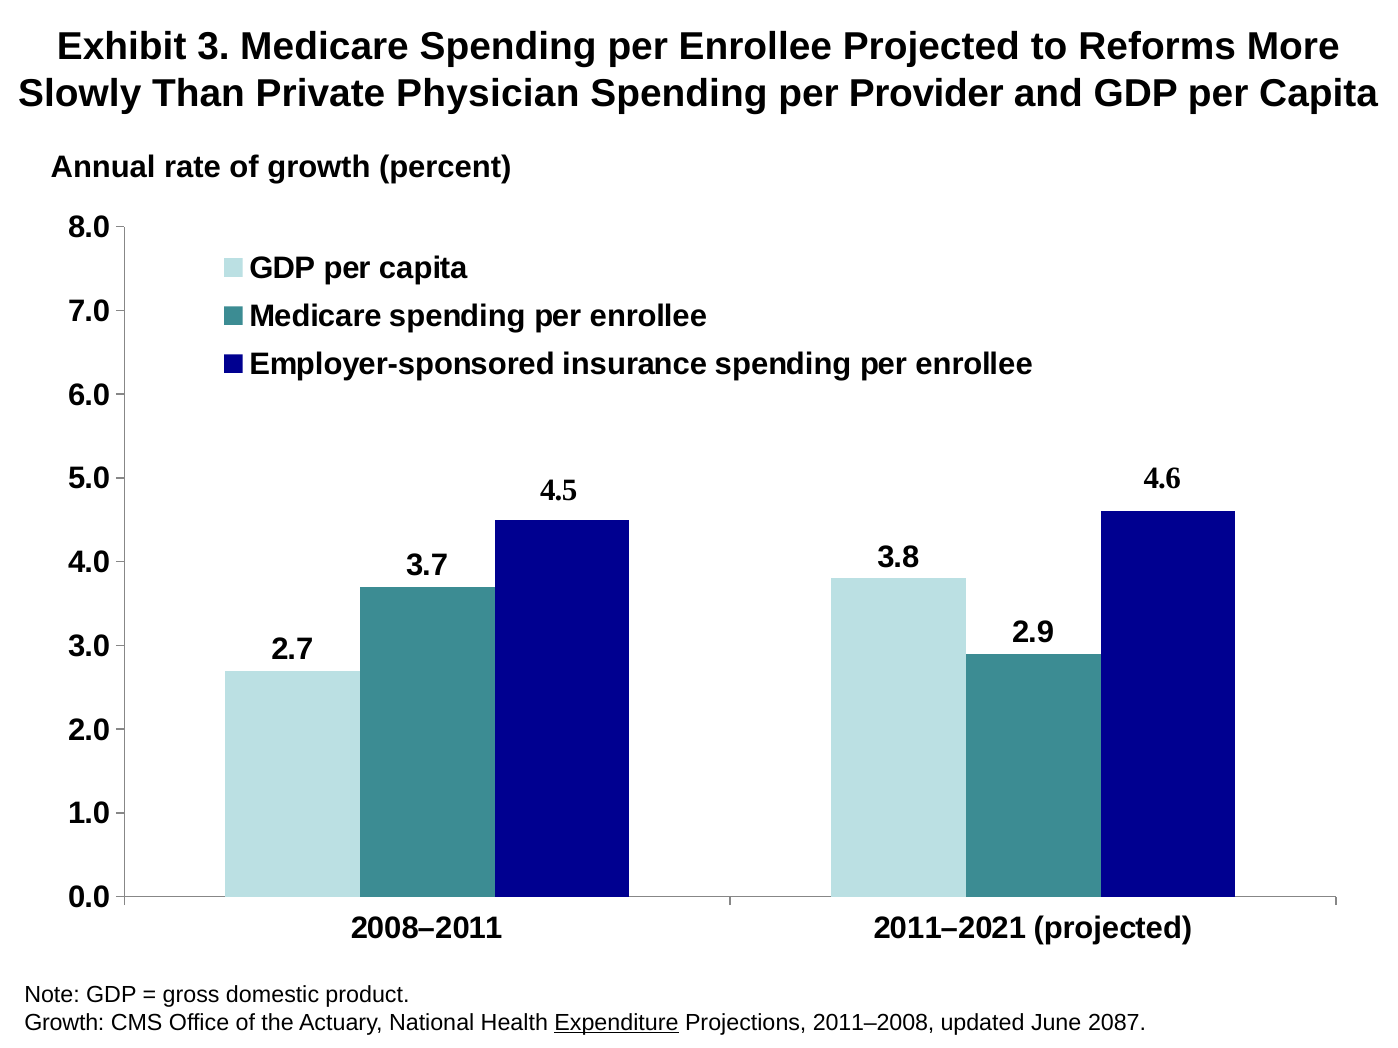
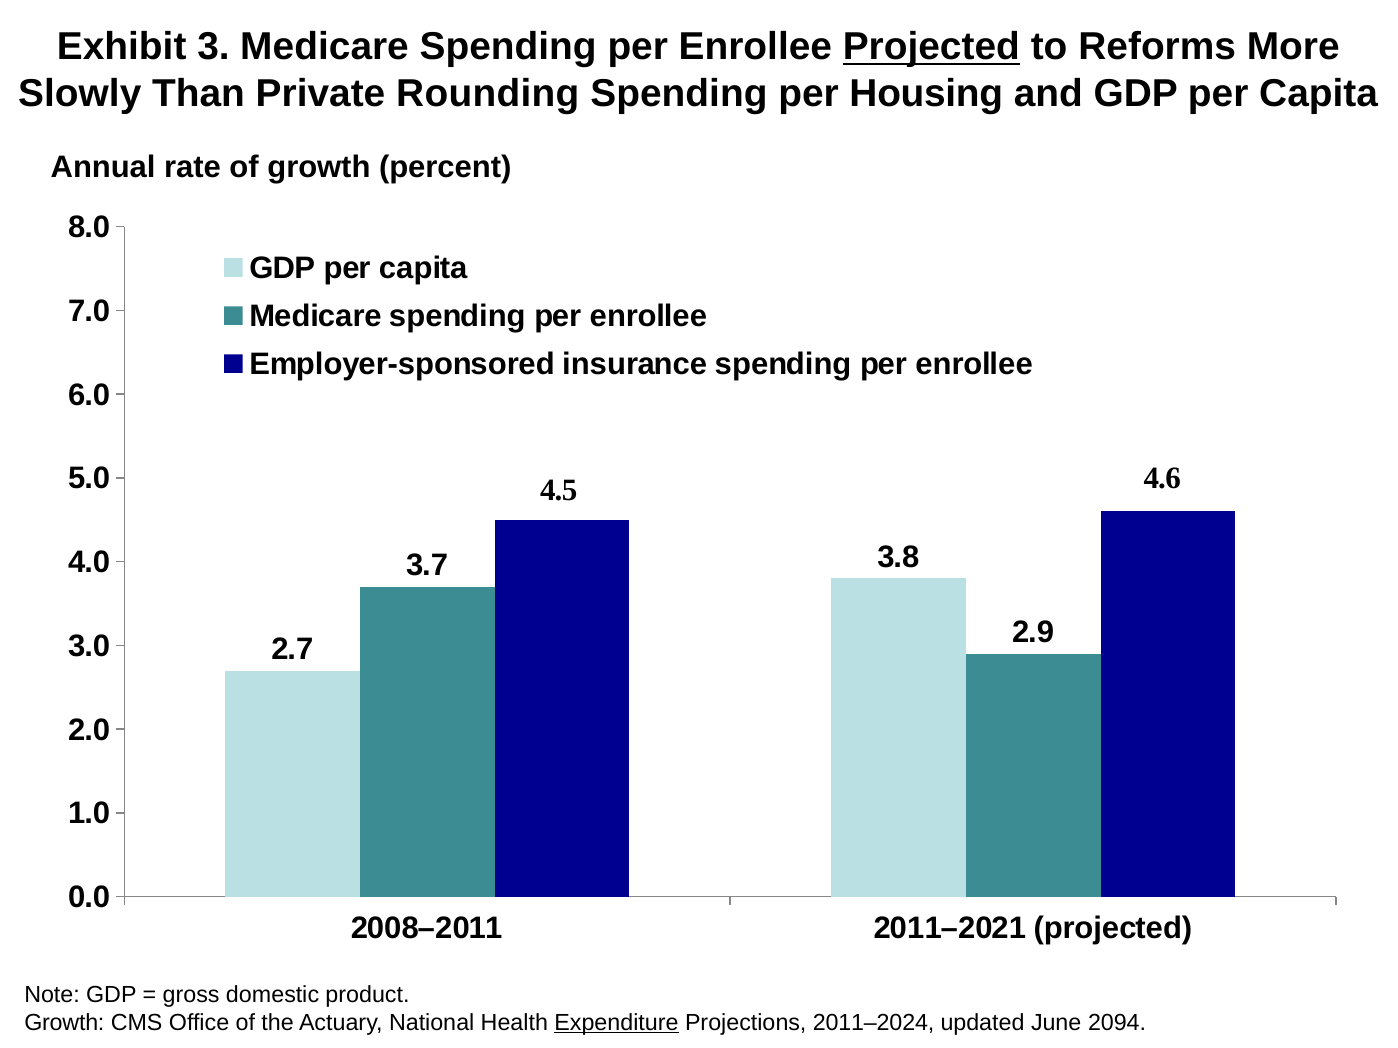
Projected at (931, 47) underline: none -> present
Physician: Physician -> Rounding
Provider: Provider -> Housing
2011–2008: 2011–2008 -> 2011–2024
2087: 2087 -> 2094
